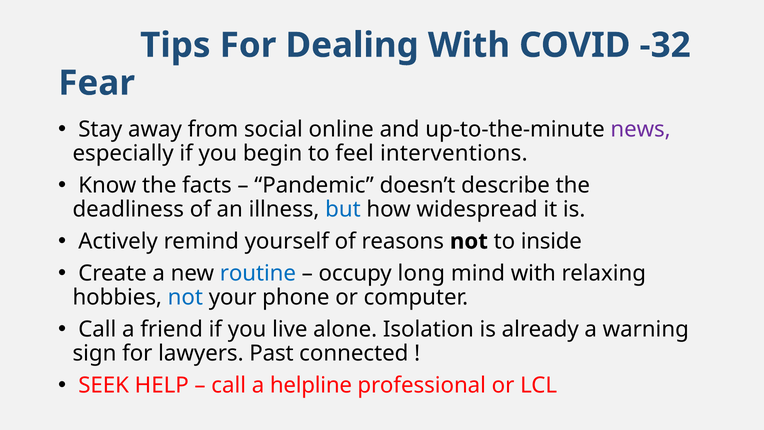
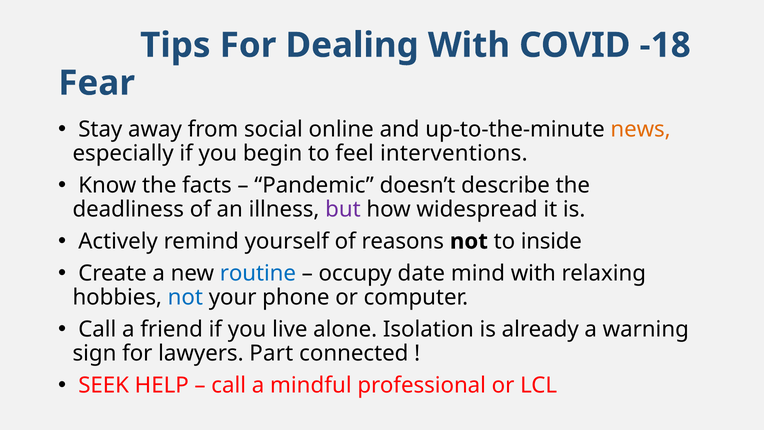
-32: -32 -> -18
news colour: purple -> orange
but colour: blue -> purple
long: long -> date
Past: Past -> Part
helpline: helpline -> mindful
